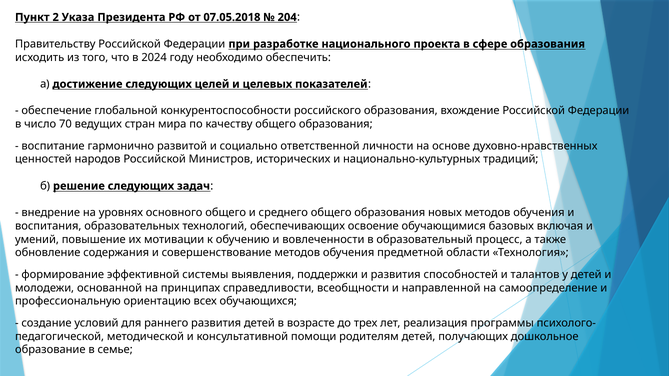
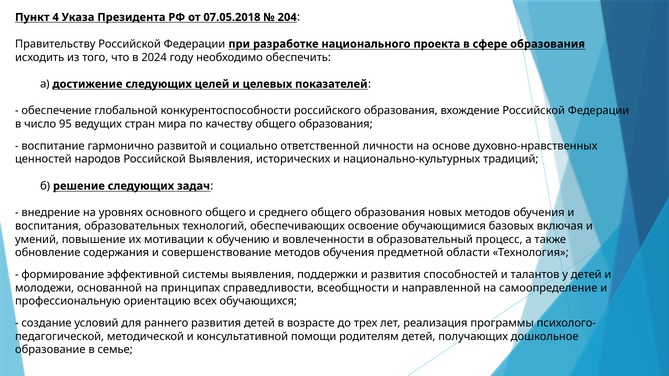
2: 2 -> 4
70: 70 -> 95
Российской Министров: Министров -> Выявления
